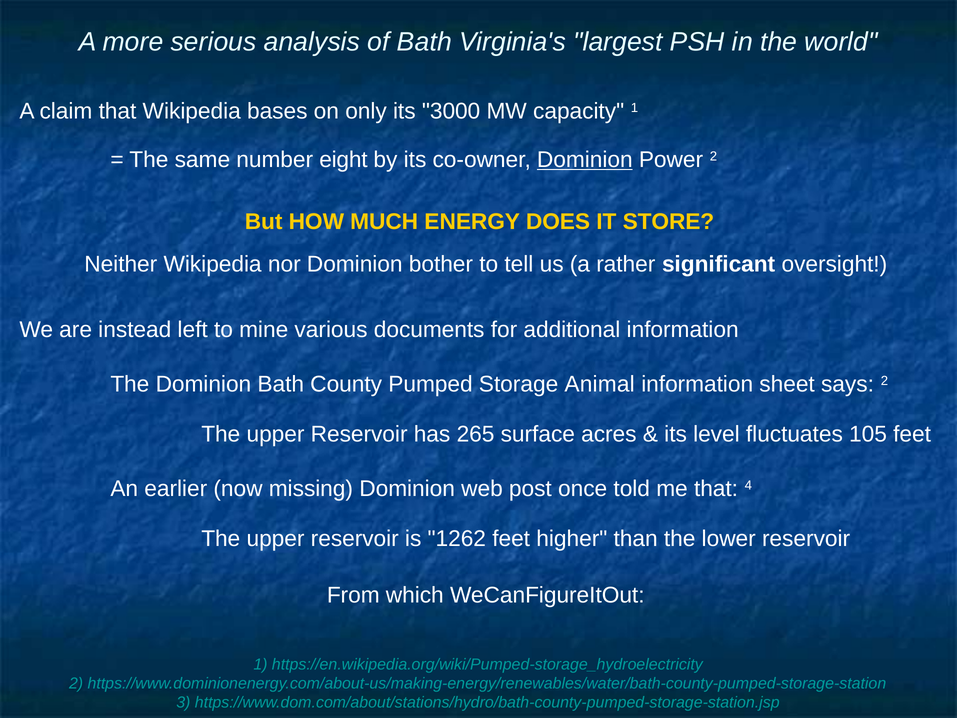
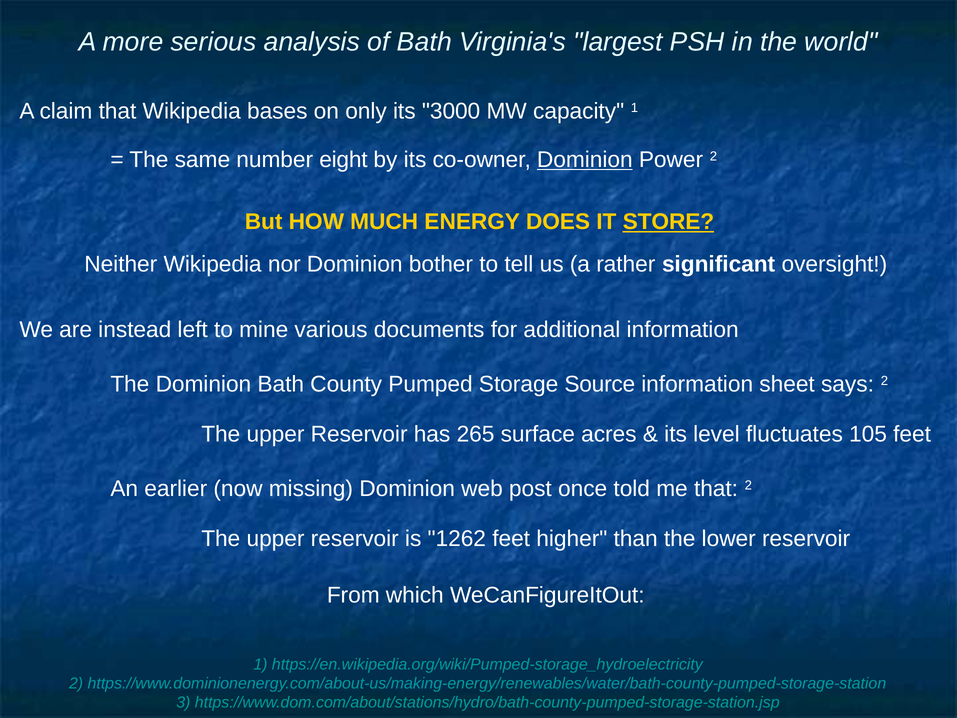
STORE underline: none -> present
Animal: Animal -> Source
that 4: 4 -> 2
